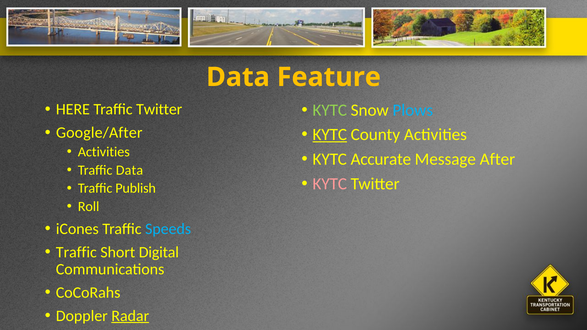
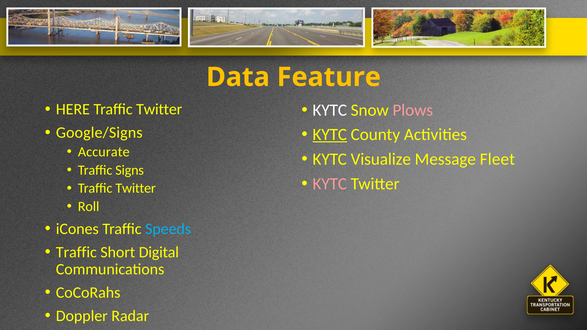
KYTC at (330, 110) colour: light green -> white
Plows colour: light blue -> pink
Google/After: Google/After -> Google/Signs
Activities at (104, 152): Activities -> Accurate
Accurate: Accurate -> Visualize
After: After -> Fleet
Traffic Data: Data -> Signs
Publish at (136, 188): Publish -> Twitter
Radar underline: present -> none
